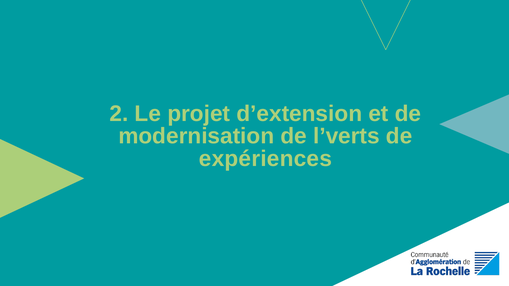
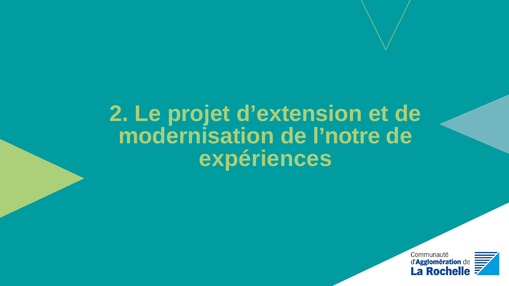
l’verts: l’verts -> l’notre
